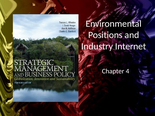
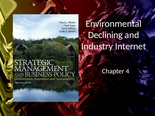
Positions: Positions -> Declining
